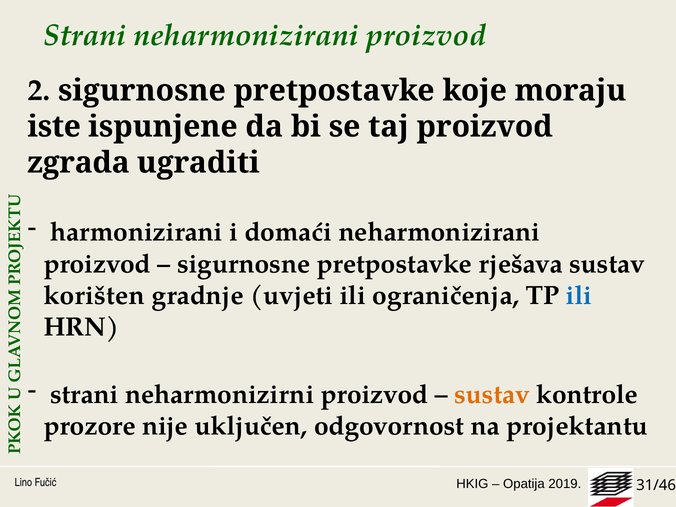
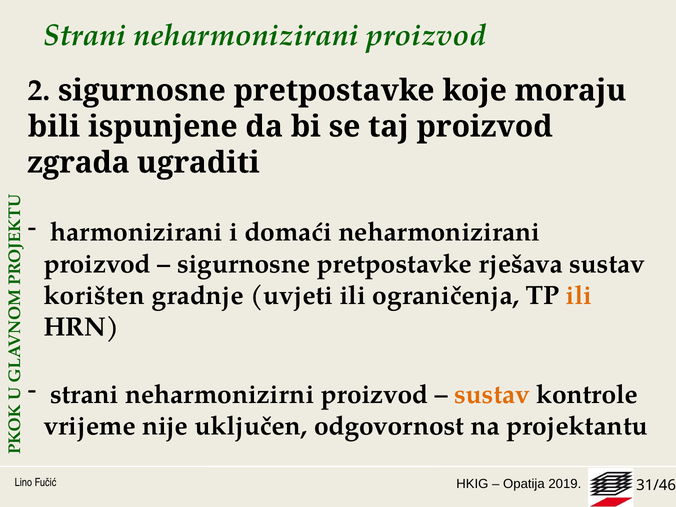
iste: iste -> bili
ili at (579, 295) colour: blue -> orange
prozore: prozore -> vrijeme
